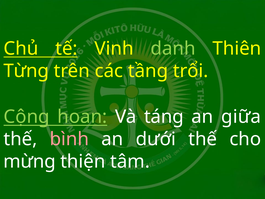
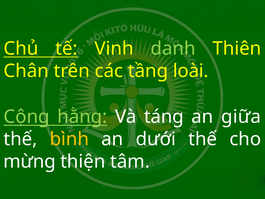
Từng: Từng -> Chân
trổi: trổi -> loài
hoan: hoan -> hằng
bình colour: pink -> yellow
